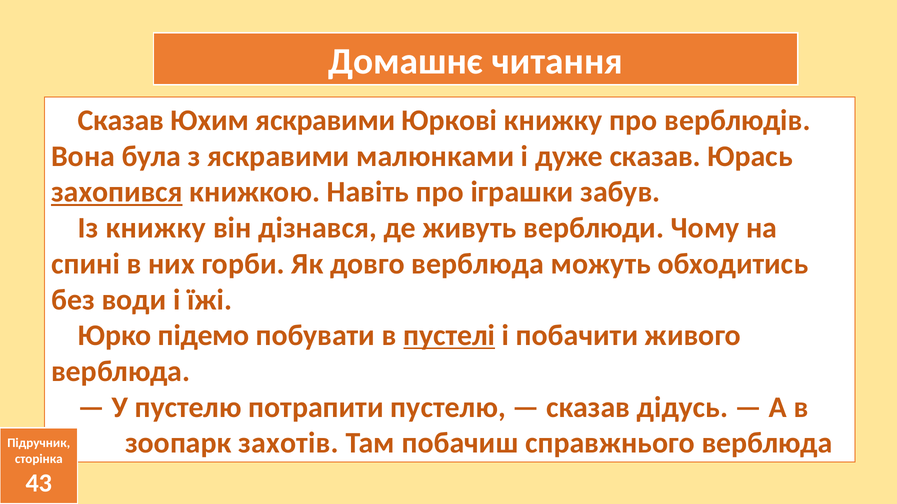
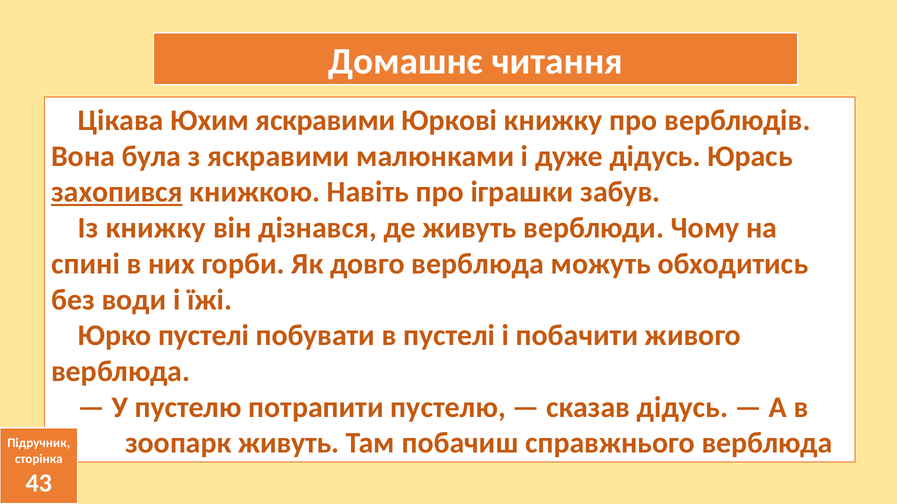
Сказав at (121, 121): Сказав -> Цікава
дуже сказав: сказав -> дідусь
Юрко підемо: підемо -> пустелі
пустелі at (449, 336) underline: present -> none
зоопарк захотів: захотів -> живуть
